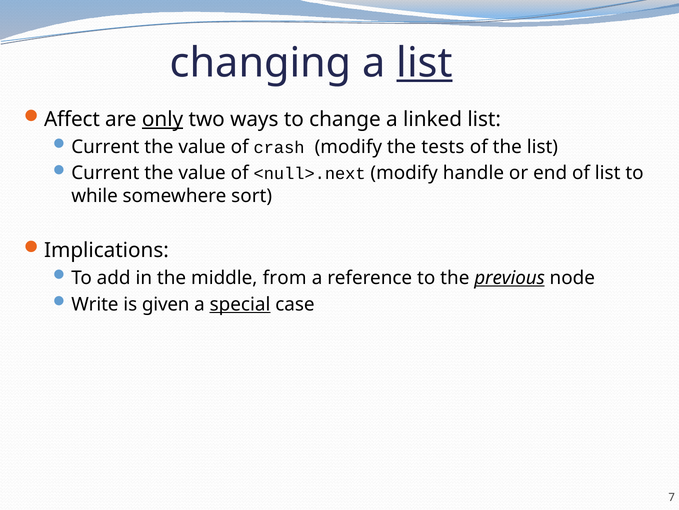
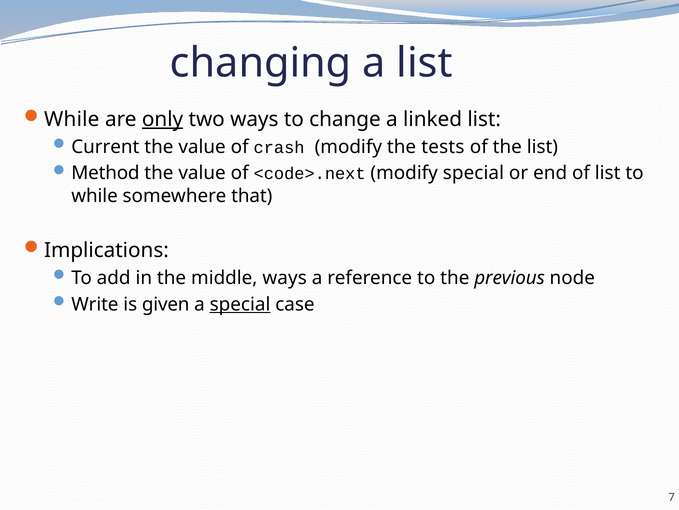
list at (425, 63) underline: present -> none
Affect at (72, 119): Affect -> While
Current at (105, 173): Current -> Method
<null>.next: <null>.next -> <code>.next
modify handle: handle -> special
sort: sort -> that
middle from: from -> ways
previous underline: present -> none
